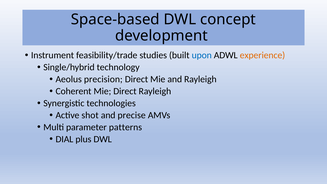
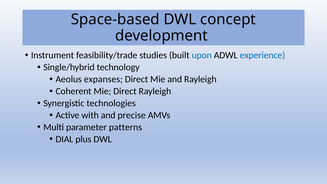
experience colour: orange -> blue
precision: precision -> expanses
shot: shot -> with
